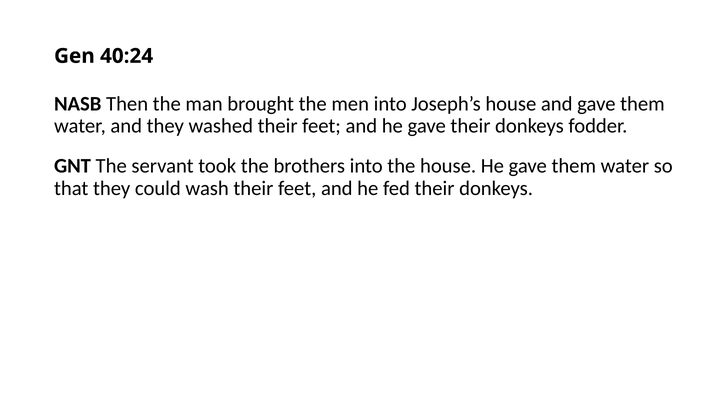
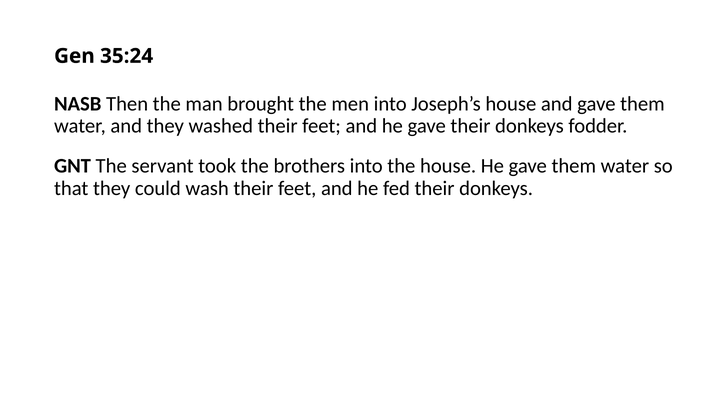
40:24: 40:24 -> 35:24
